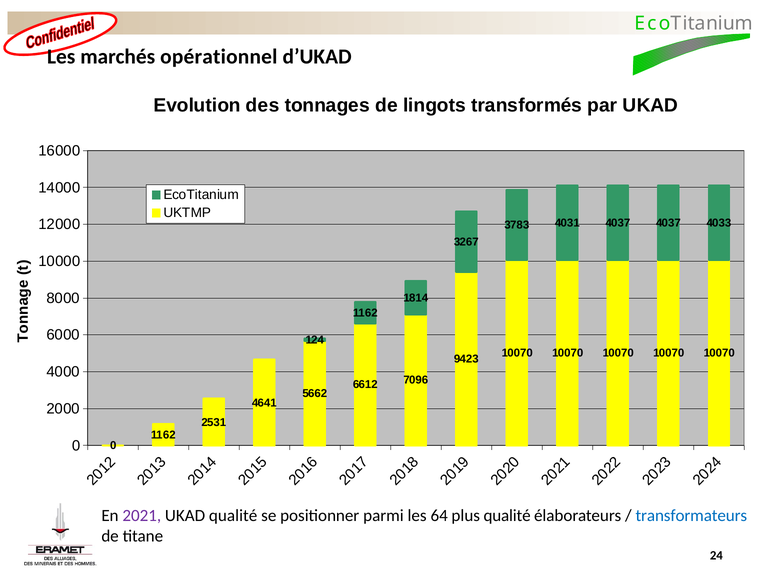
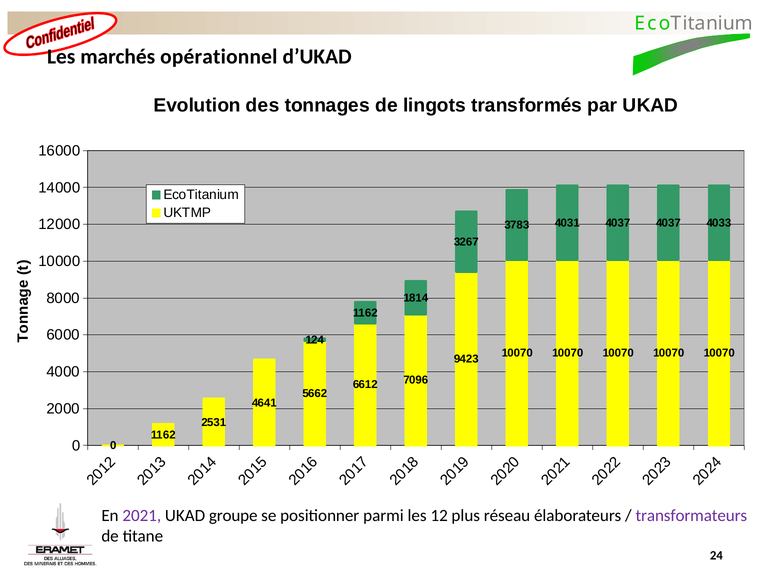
UKAD qualité: qualité -> groupe
64: 64 -> 12
plus qualité: qualité -> réseau
transformateurs colour: blue -> purple
